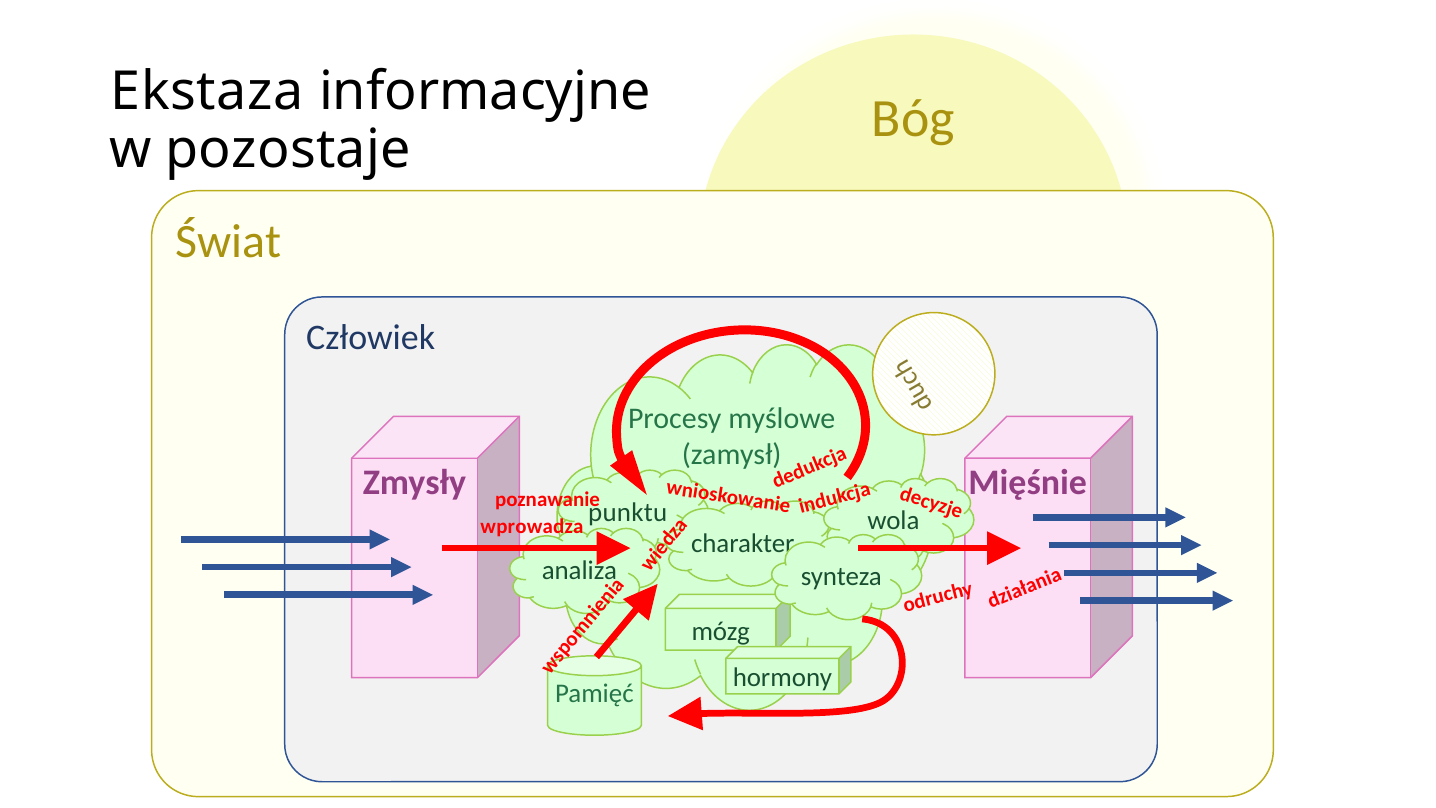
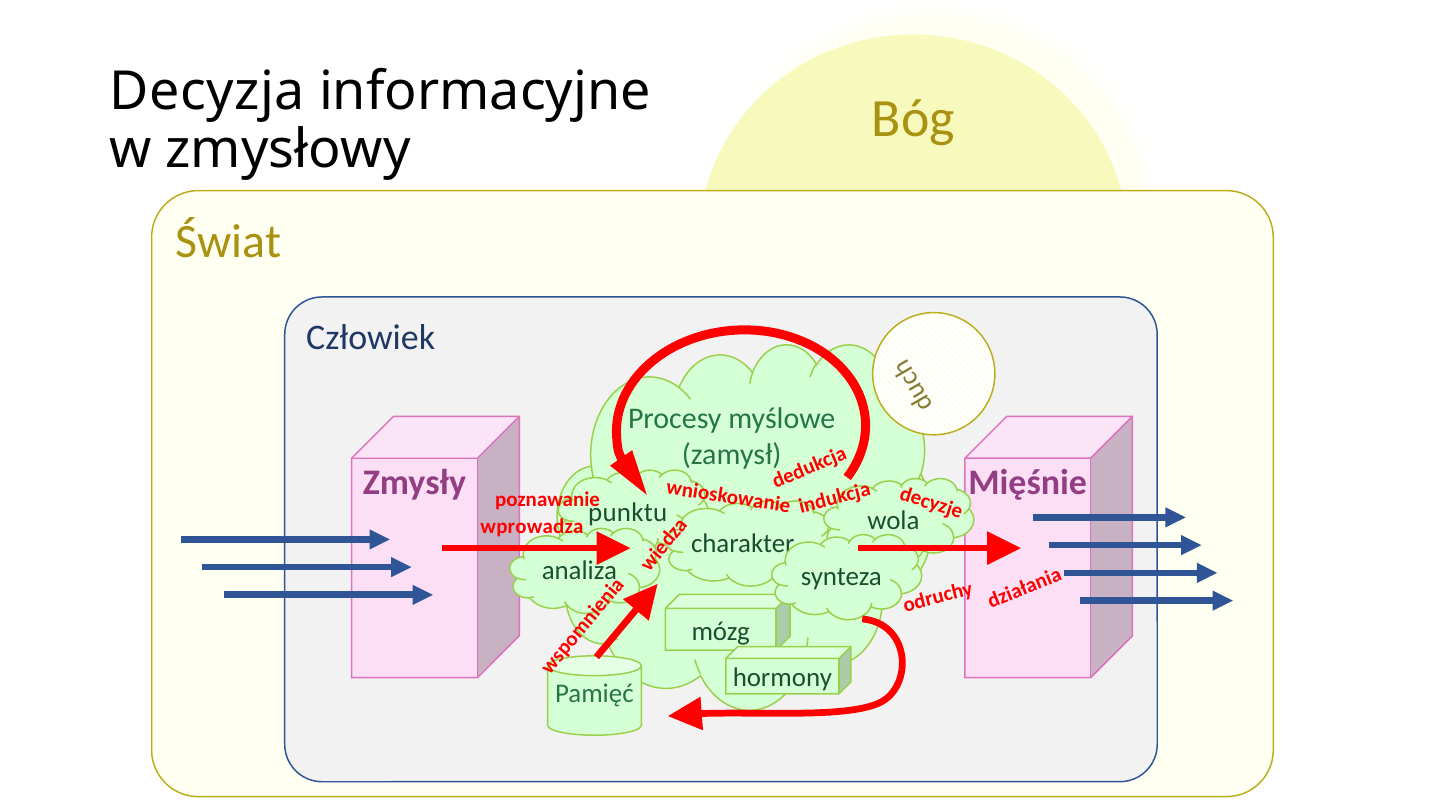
Ekstaza: Ekstaza -> Decyzja
pozostaje: pozostaje -> zmysłowy
